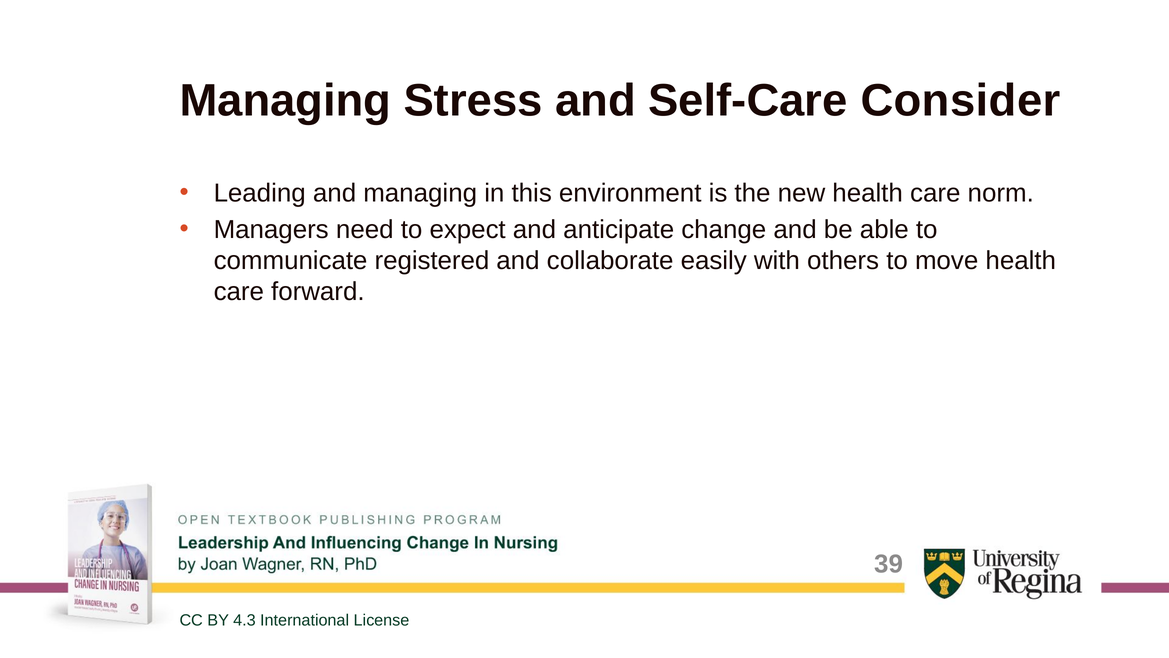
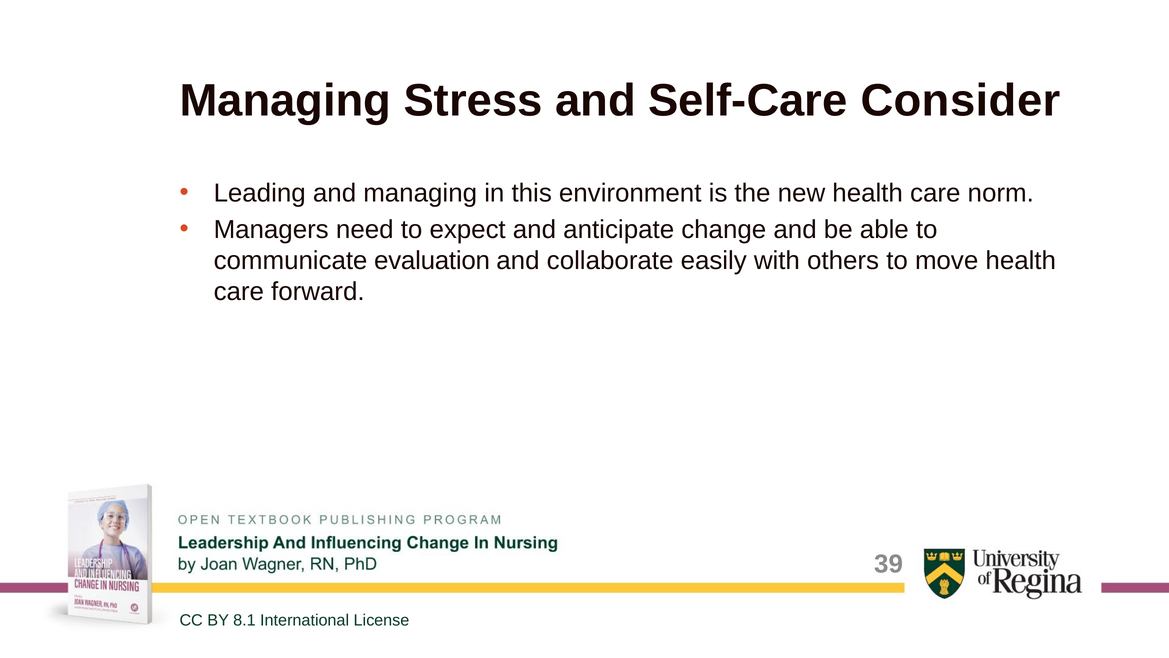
registered: registered -> evaluation
4.3: 4.3 -> 8.1
